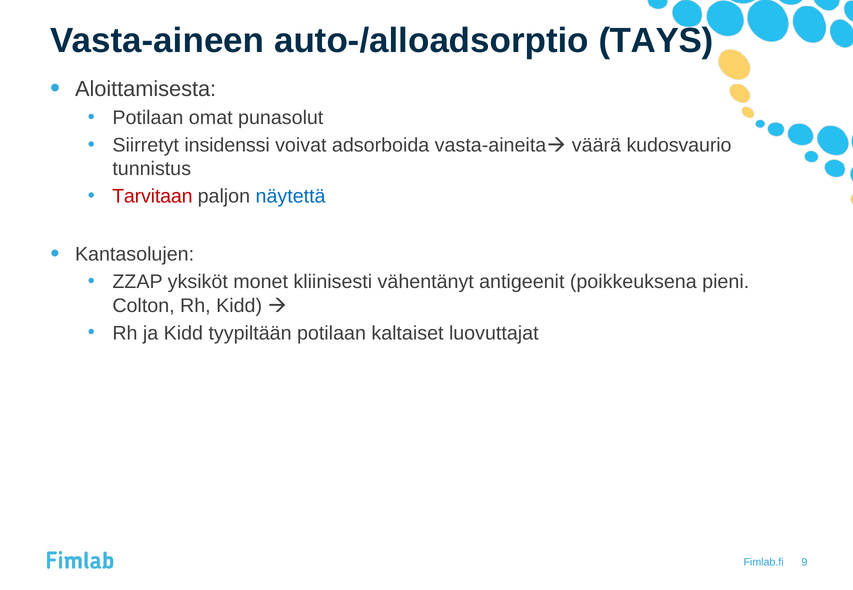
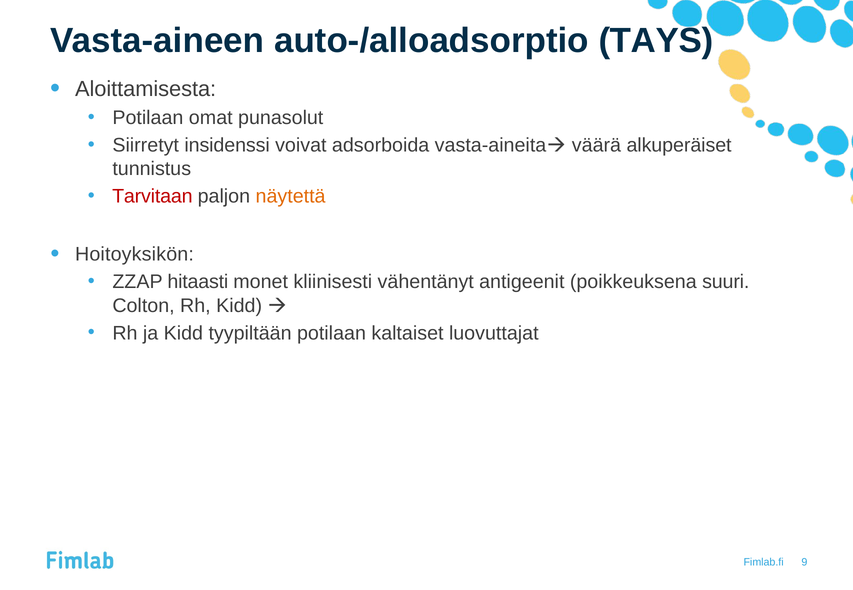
kudosvaurio: kudosvaurio -> alkuperäiset
näytettä colour: blue -> orange
Kantasolujen: Kantasolujen -> Hoitoyksikön
yksiköt: yksiköt -> hitaasti
pieni: pieni -> suuri
